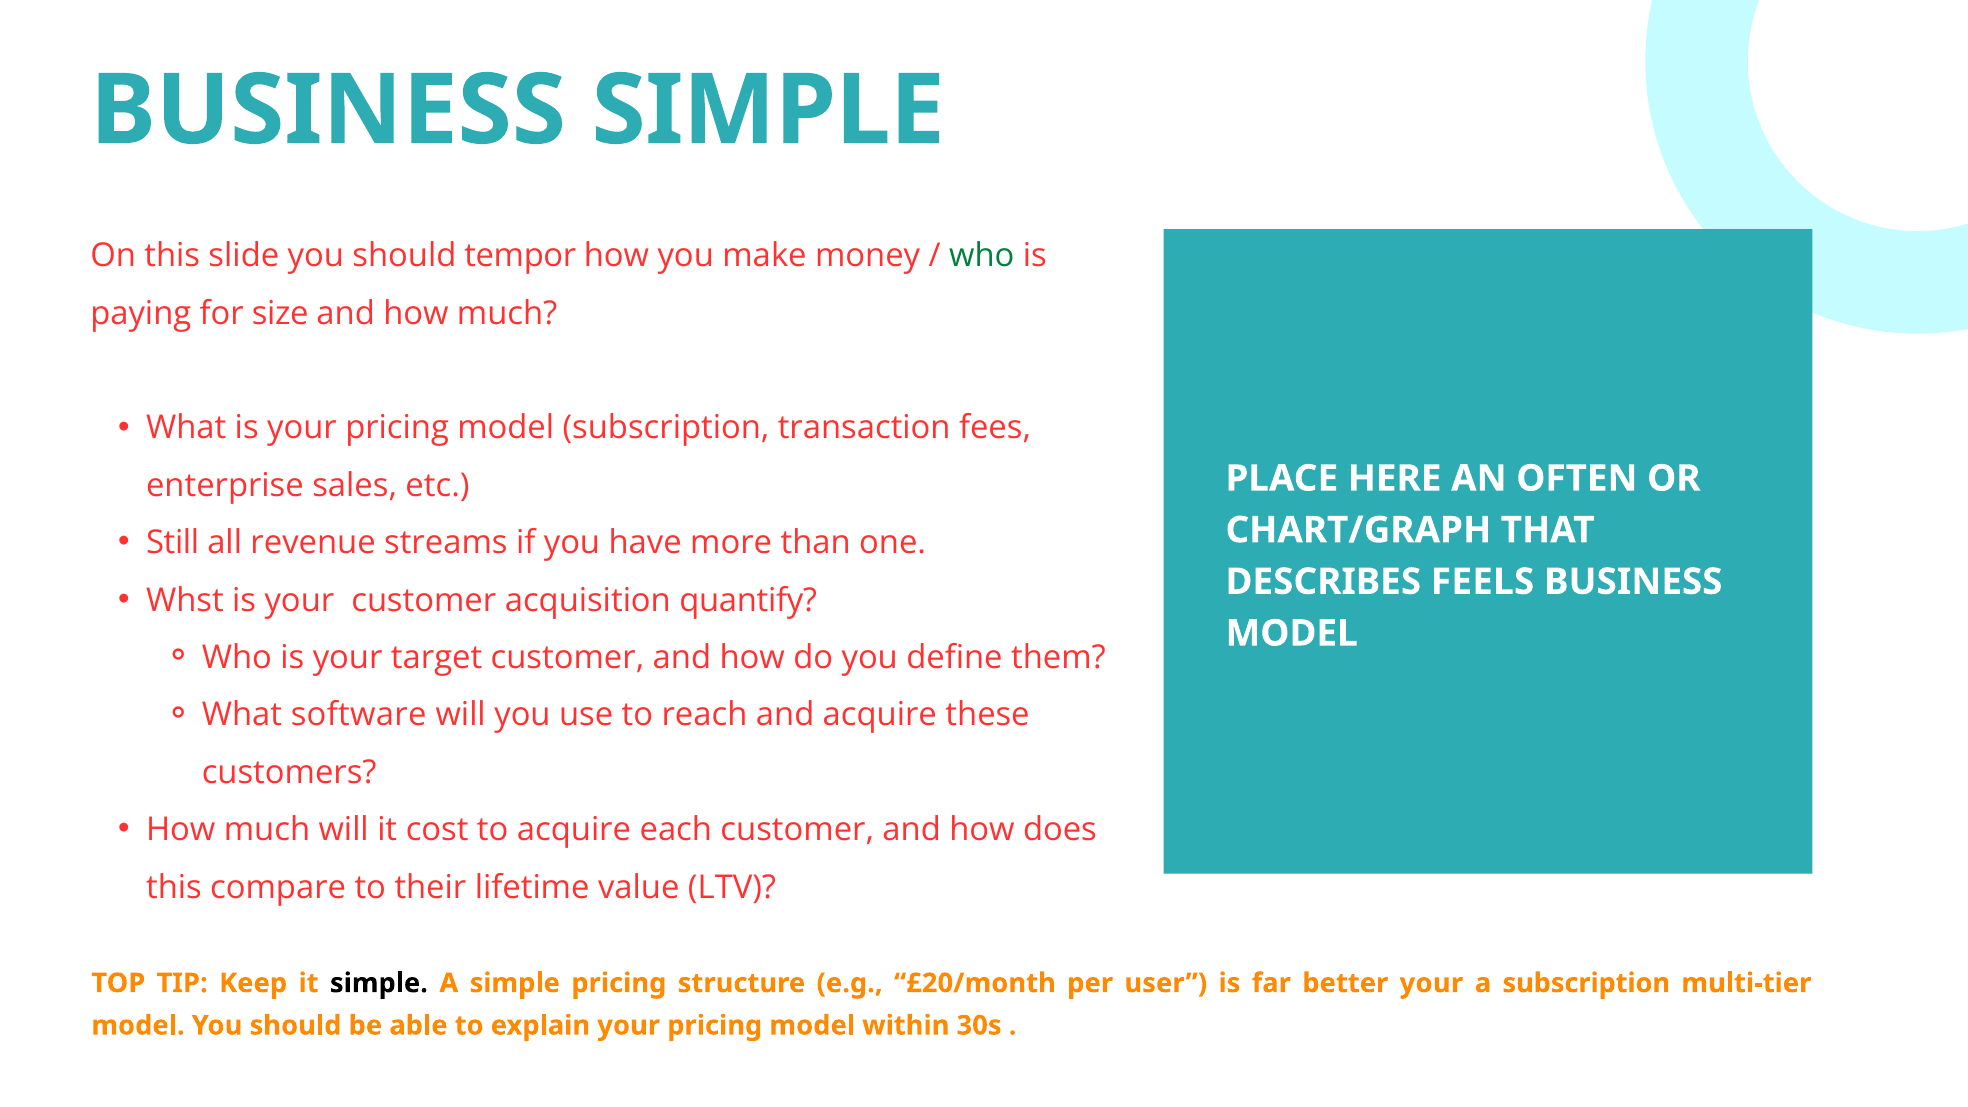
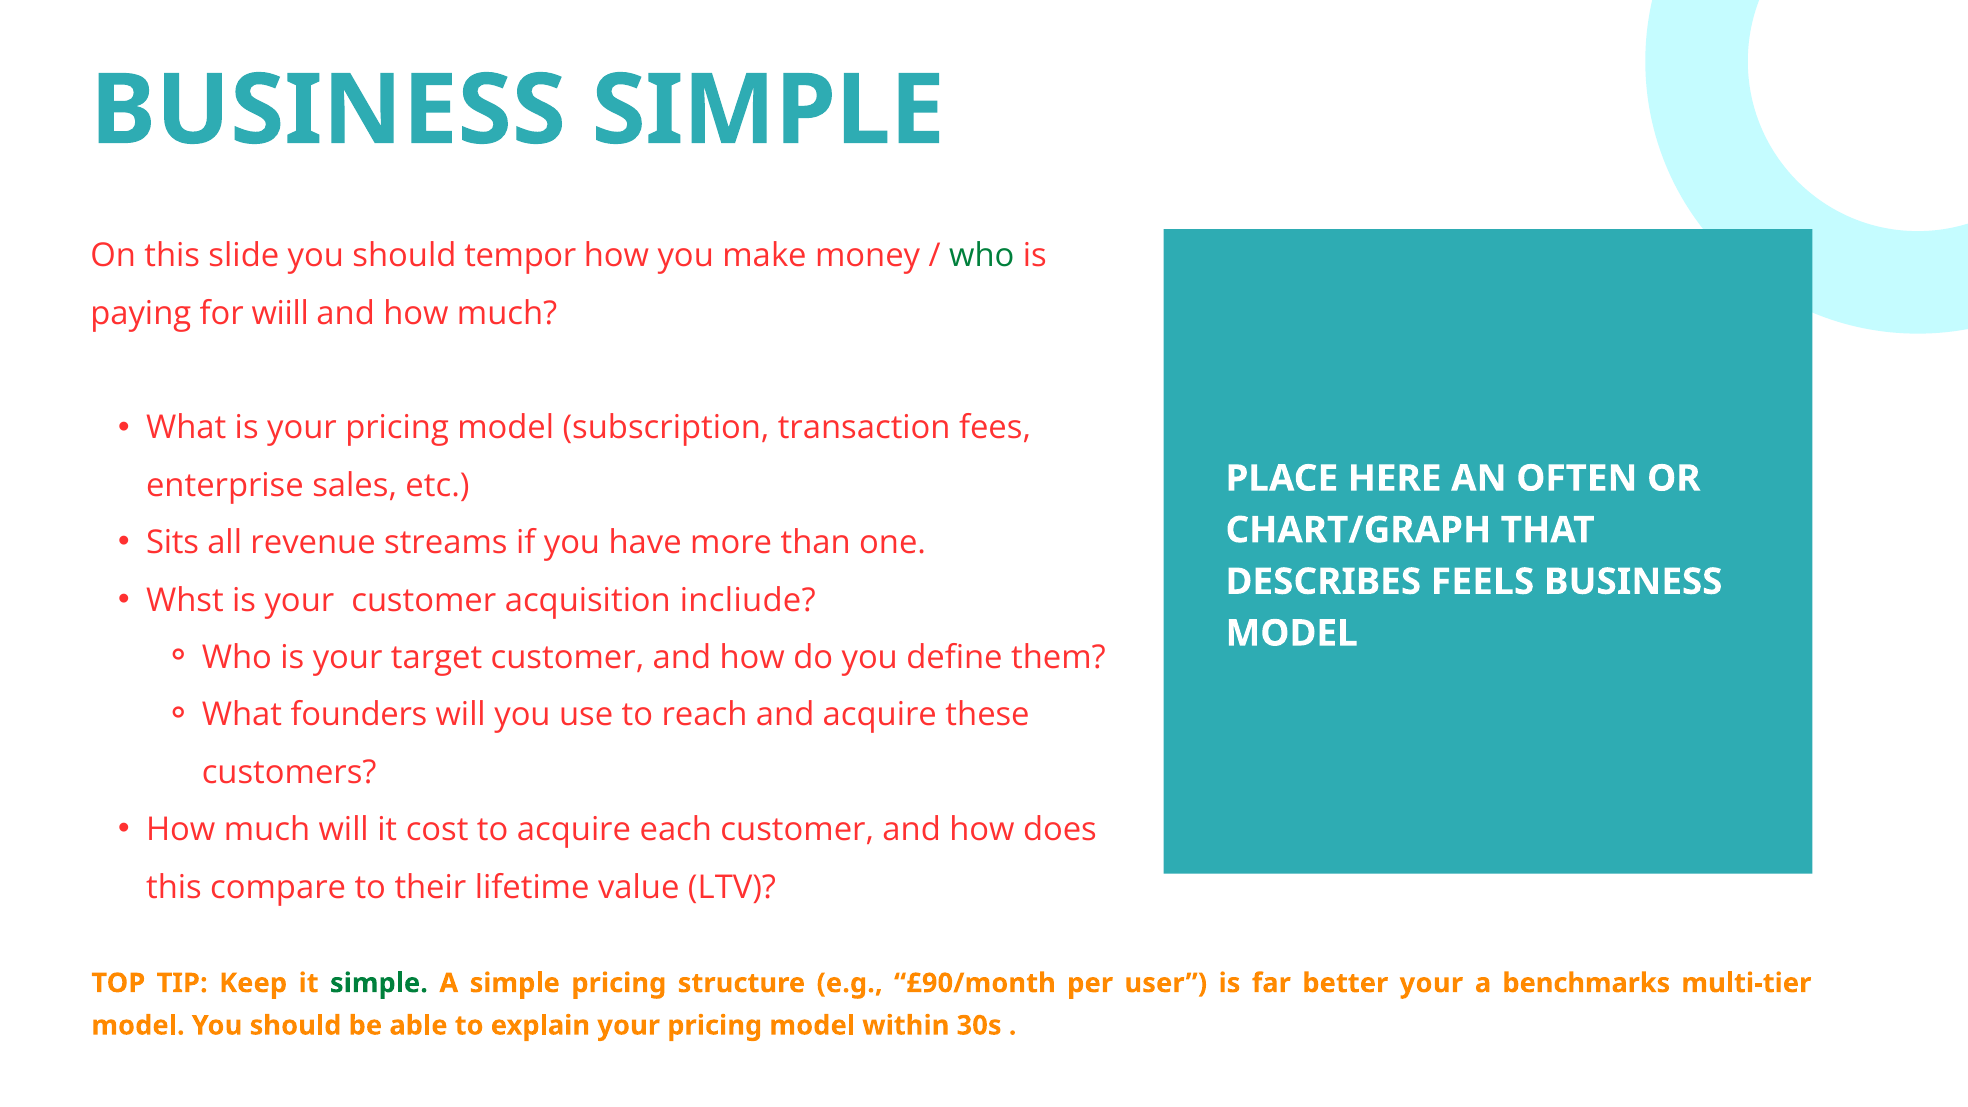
size: size -> wiill
Still: Still -> Sits
quantify: quantify -> incliude
software: software -> founders
simple at (379, 983) colour: black -> green
£20/month: £20/month -> £90/month
a subscription: subscription -> benchmarks
